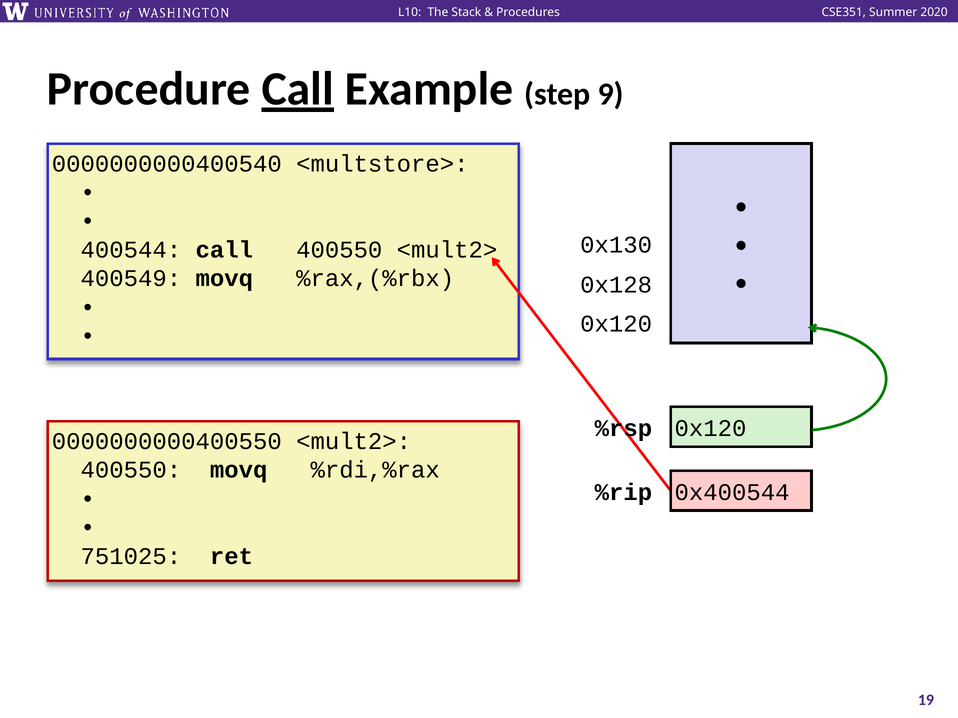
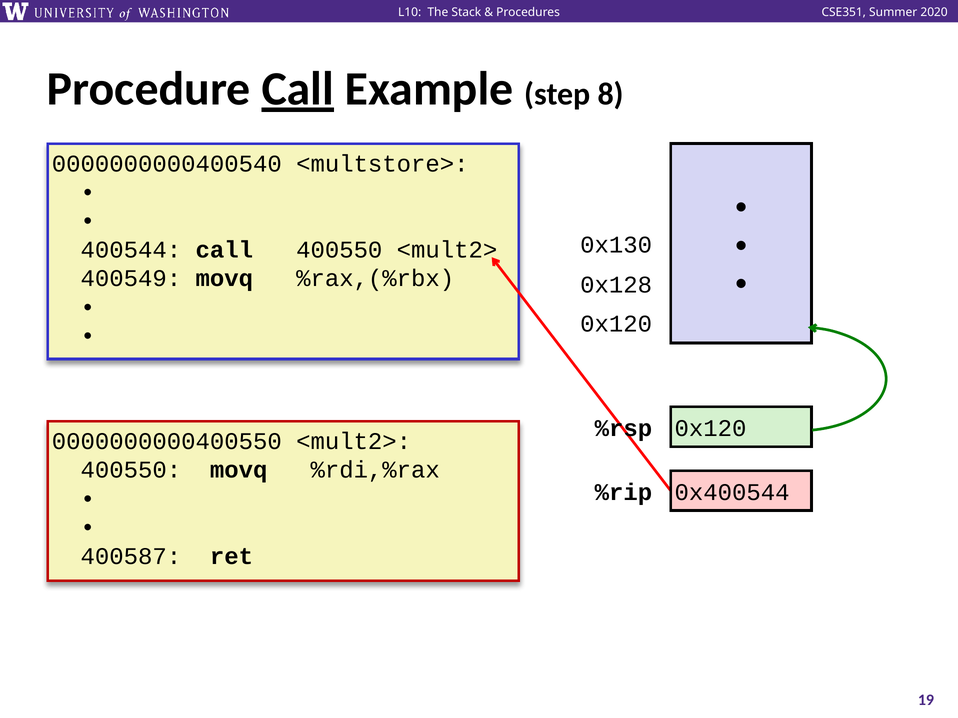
9: 9 -> 8
751025: 751025 -> 400587
